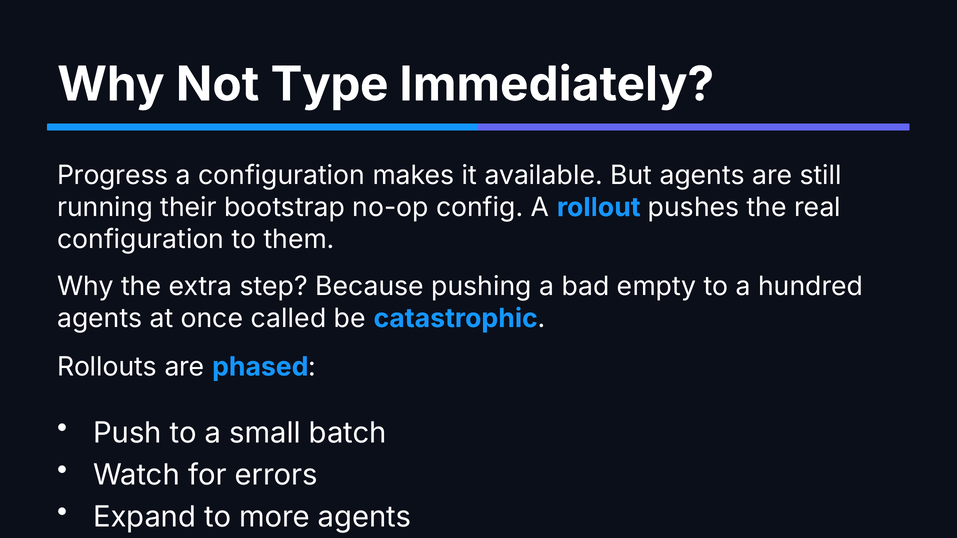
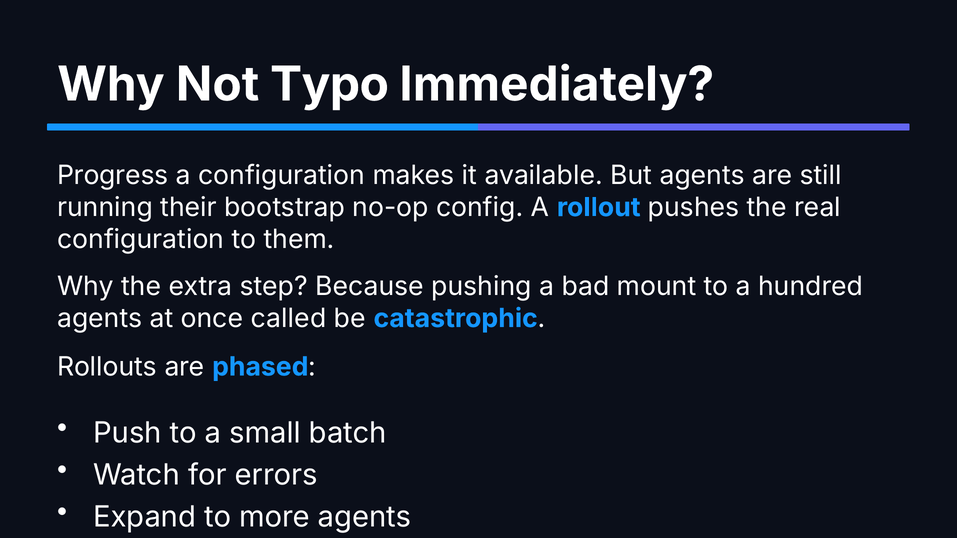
Type: Type -> Typo
empty: empty -> mount
